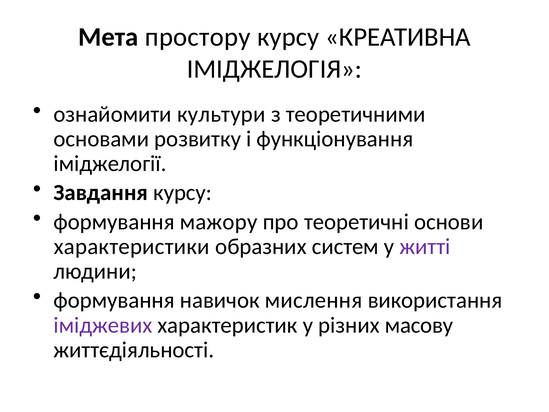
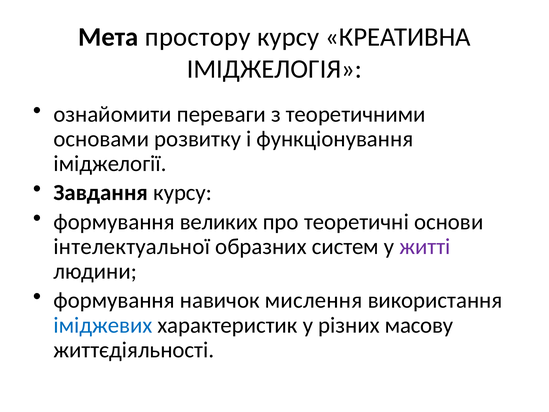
культури: культури -> переваги
мажору: мажору -> великих
характеристики: характеристики -> інтелектуальної
іміджевих colour: purple -> blue
